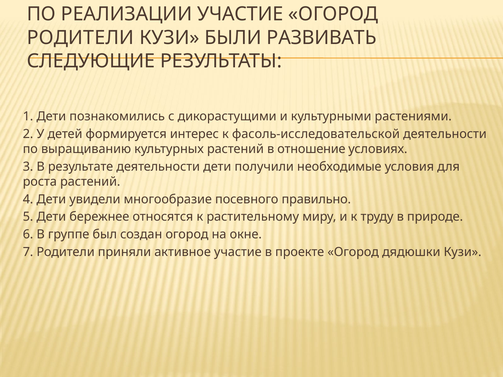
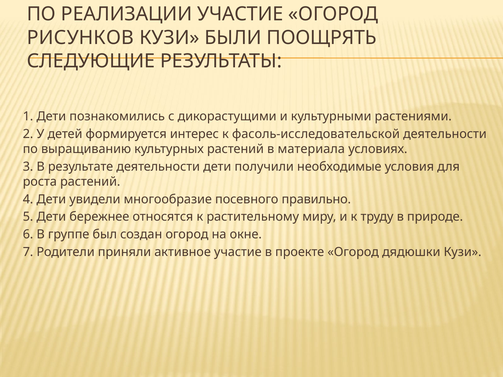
РОДИТЕЛИ at (80, 38): РОДИТЕЛИ -> РИСУНКОВ
РАЗВИВАТЬ: РАЗВИВАТЬ -> ПООЩРЯТЬ
отношение: отношение -> материала
